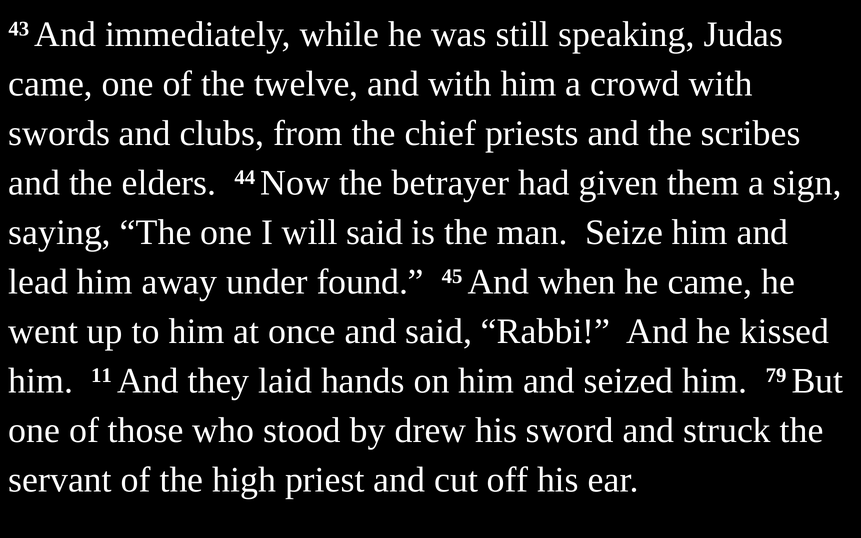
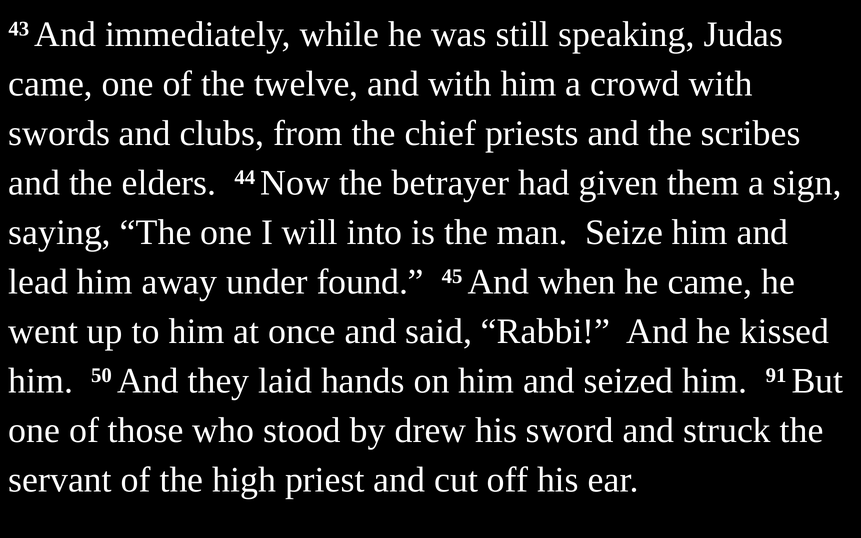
will said: said -> into
11: 11 -> 50
79: 79 -> 91
